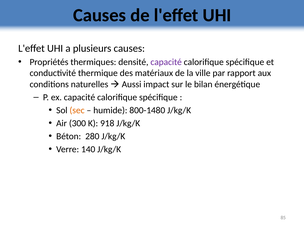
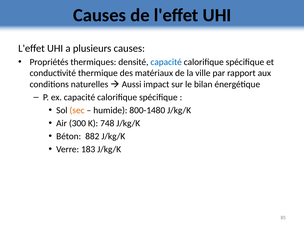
capacité at (166, 62) colour: purple -> blue
918: 918 -> 748
280: 280 -> 882
140: 140 -> 183
